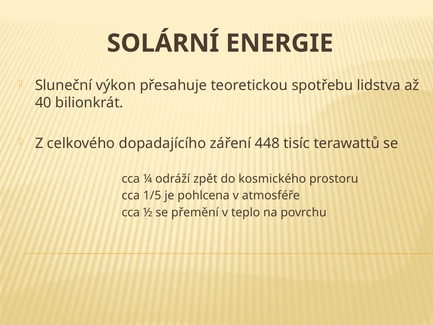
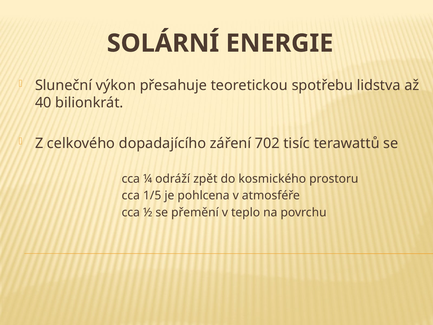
448: 448 -> 702
